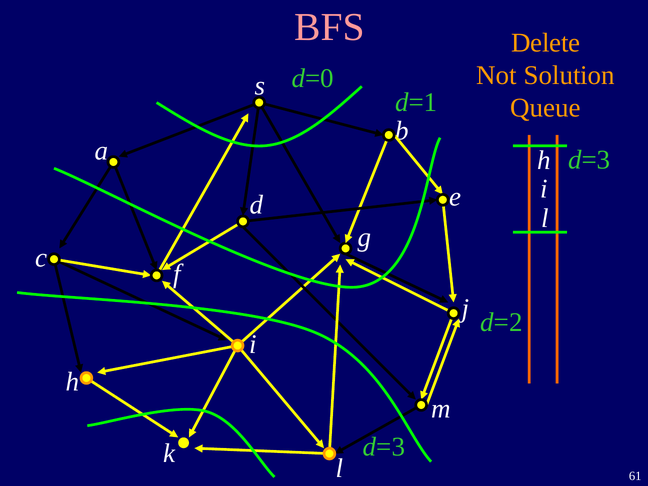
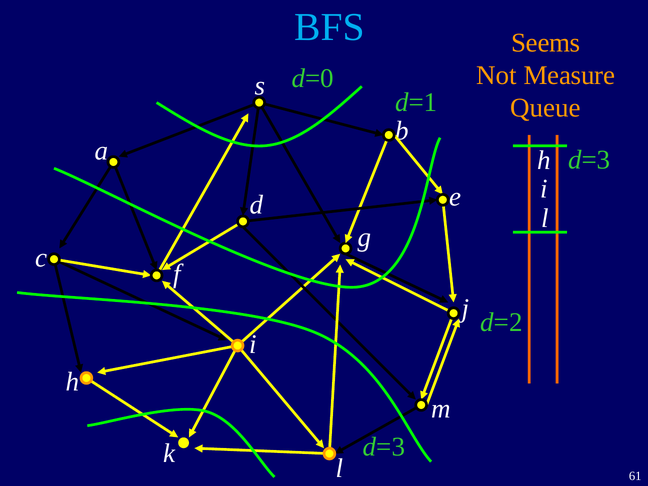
BFS colour: pink -> light blue
Delete: Delete -> Seems
Solution: Solution -> Measure
